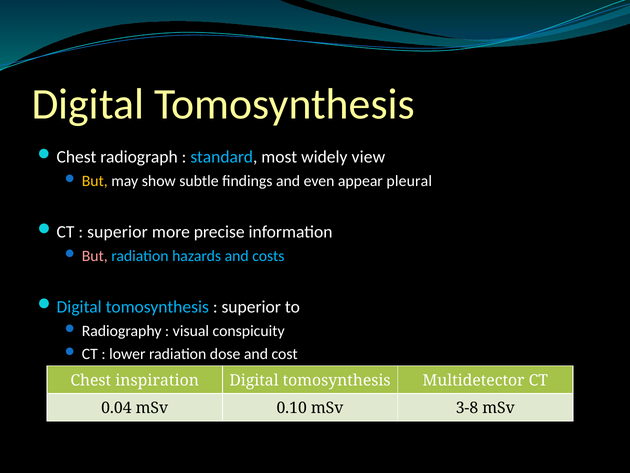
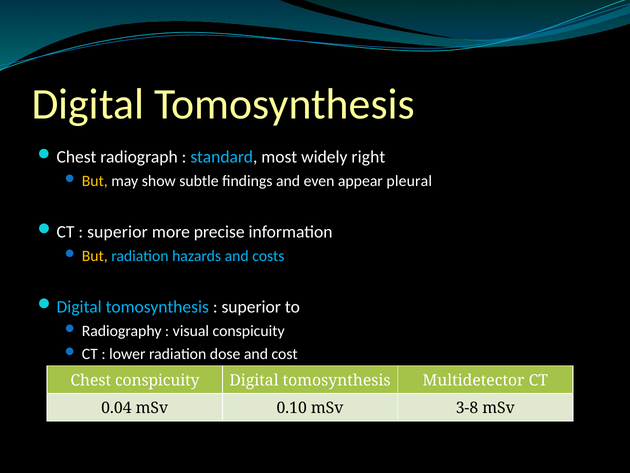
view: view -> right
But at (95, 256) colour: pink -> yellow
Chest inspiration: inspiration -> conspicuity
